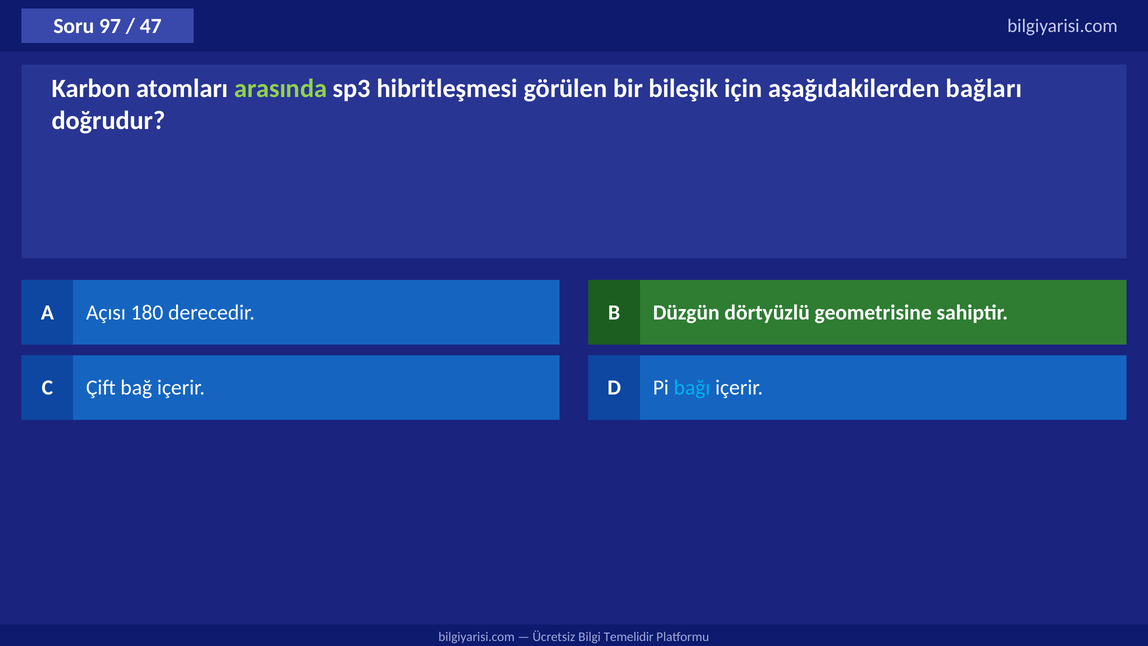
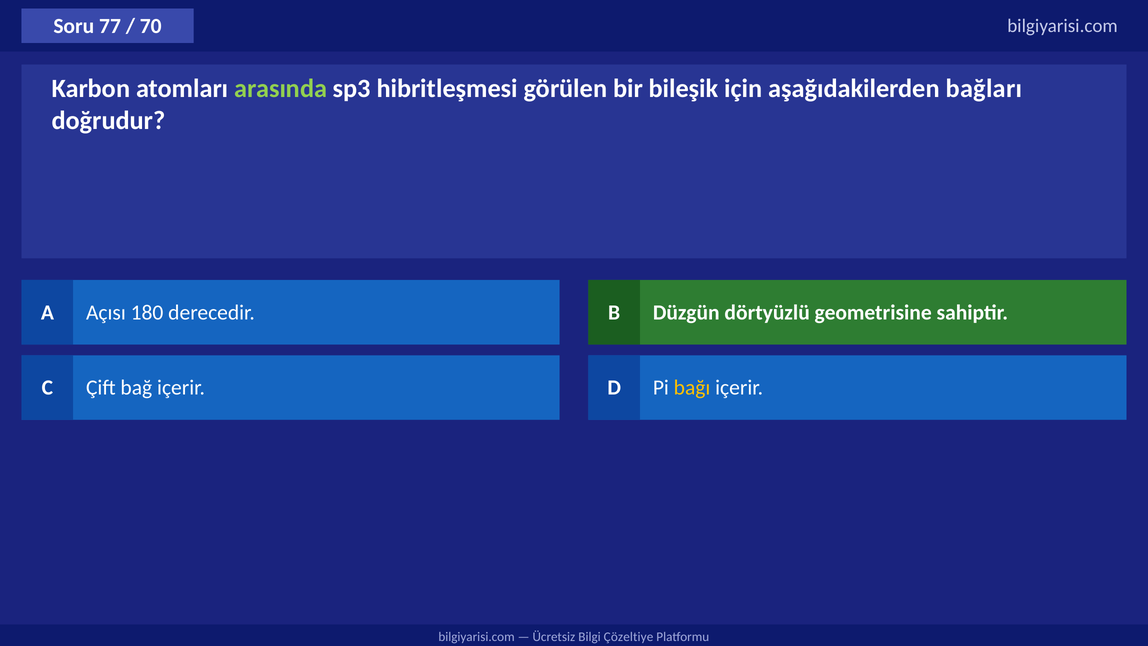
97: 97 -> 77
47: 47 -> 70
bağı colour: light blue -> yellow
Temelidir: Temelidir -> Çözeltiye
